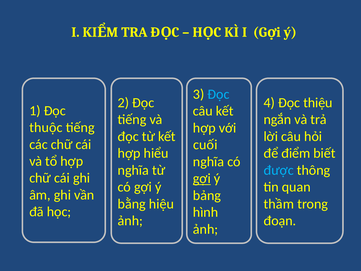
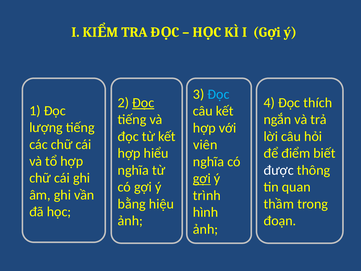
Đọc at (143, 103) underline: none -> present
thiệu: thiệu -> thích
thuộc: thuộc -> lượng
cuối: cuối -> viên
được colour: light blue -> white
bảng: bảng -> trình
